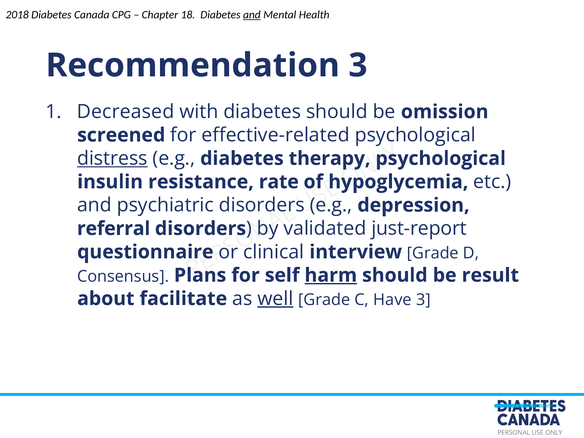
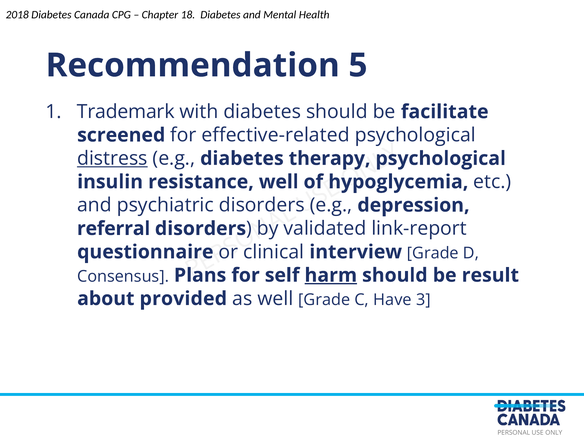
and at (252, 15) underline: present -> none
Recommendation 3: 3 -> 5
Decreased: Decreased -> Trademark
omission: omission -> facilitate
resistance rate: rate -> well
just-report: just-report -> link-report
facilitate: facilitate -> provided
well at (275, 299) underline: present -> none
